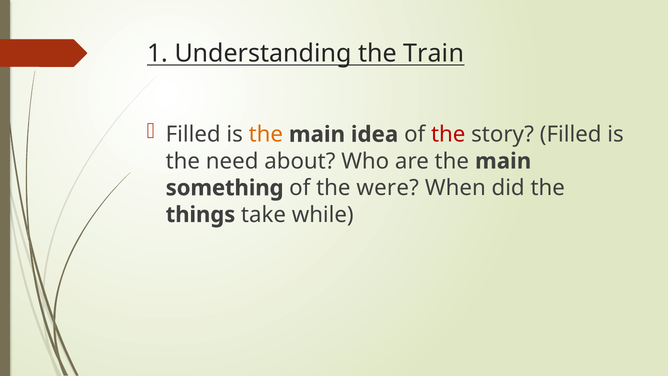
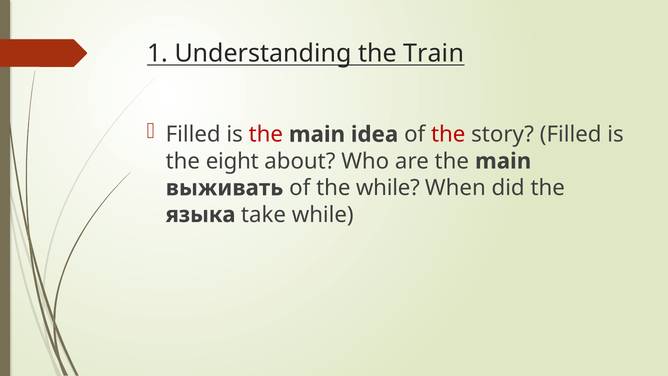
the at (266, 134) colour: orange -> red
need: need -> eight
something: something -> выживать
the were: were -> while
things: things -> языка
